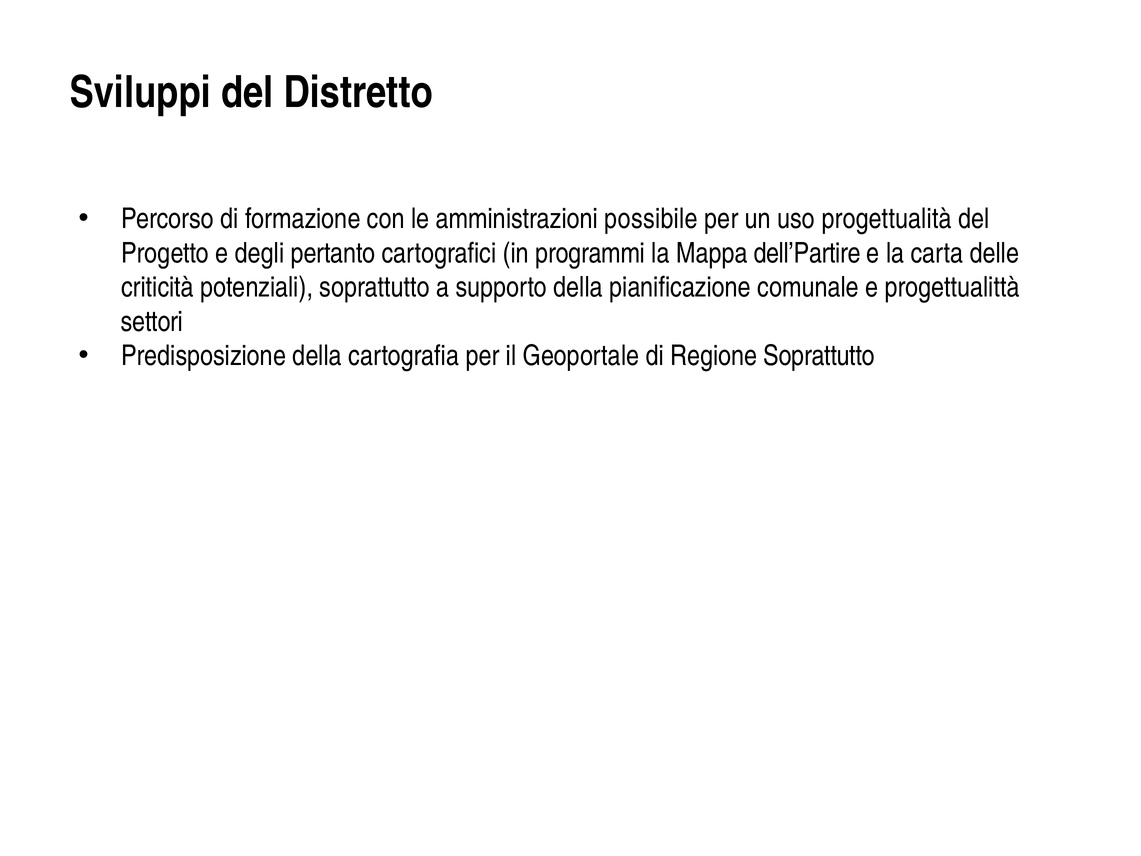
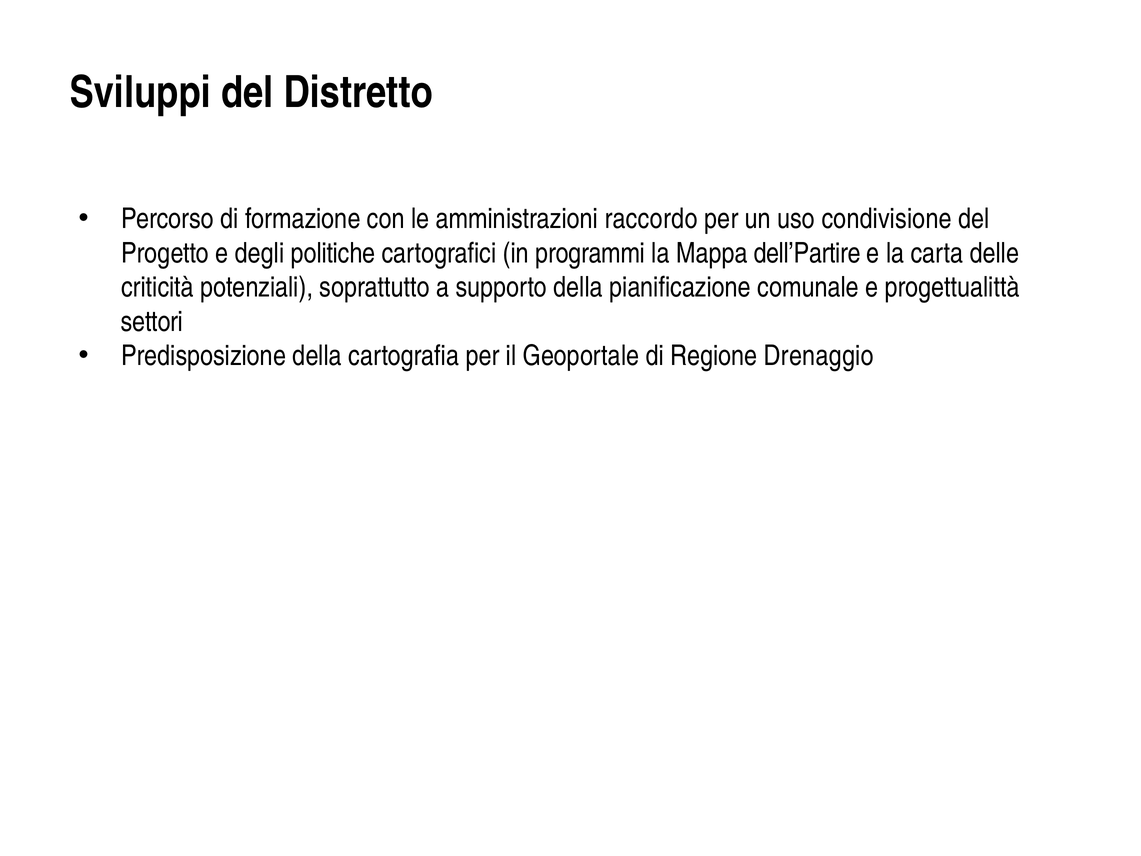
possibile: possibile -> raccordo
progettualità: progettualità -> condivisione
pertanto: pertanto -> politiche
Regione Soprattutto: Soprattutto -> Drenaggio
